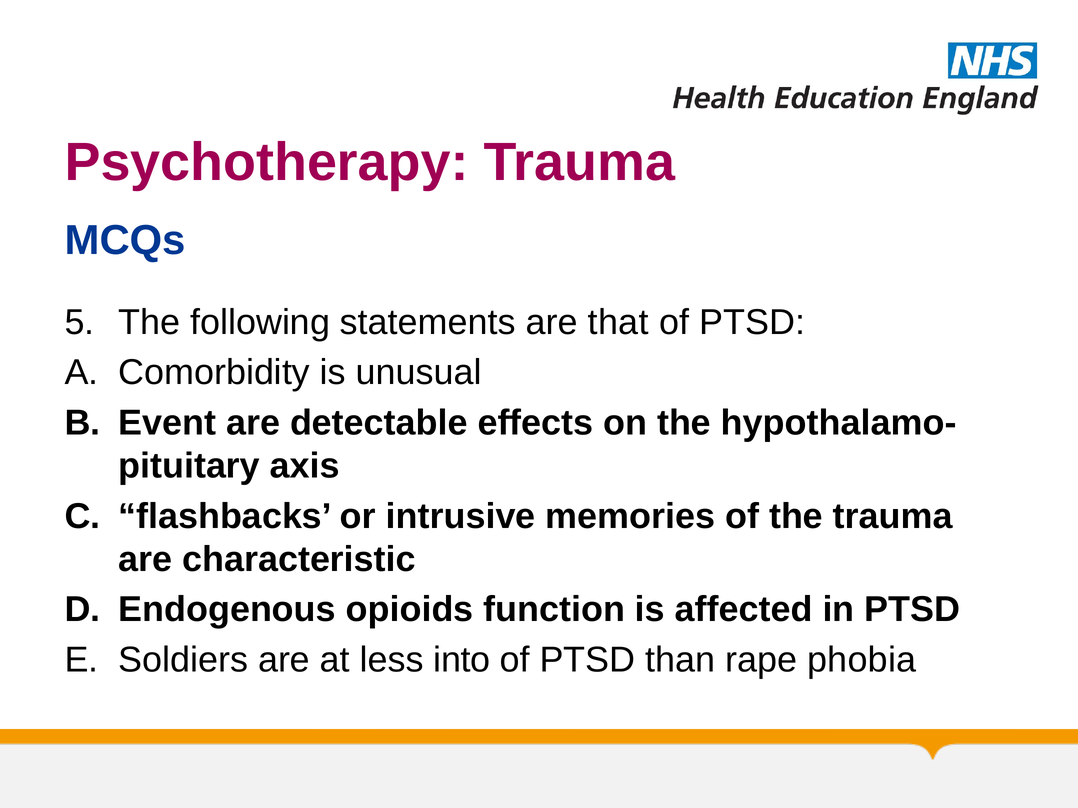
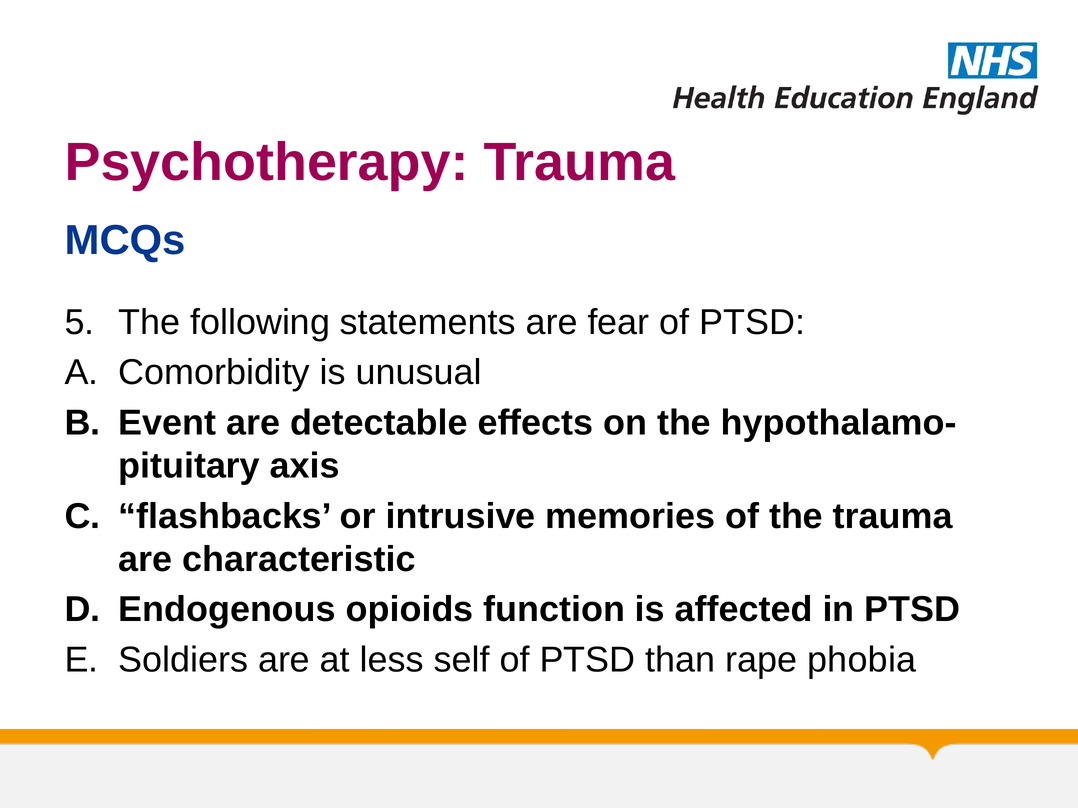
that: that -> fear
into: into -> self
